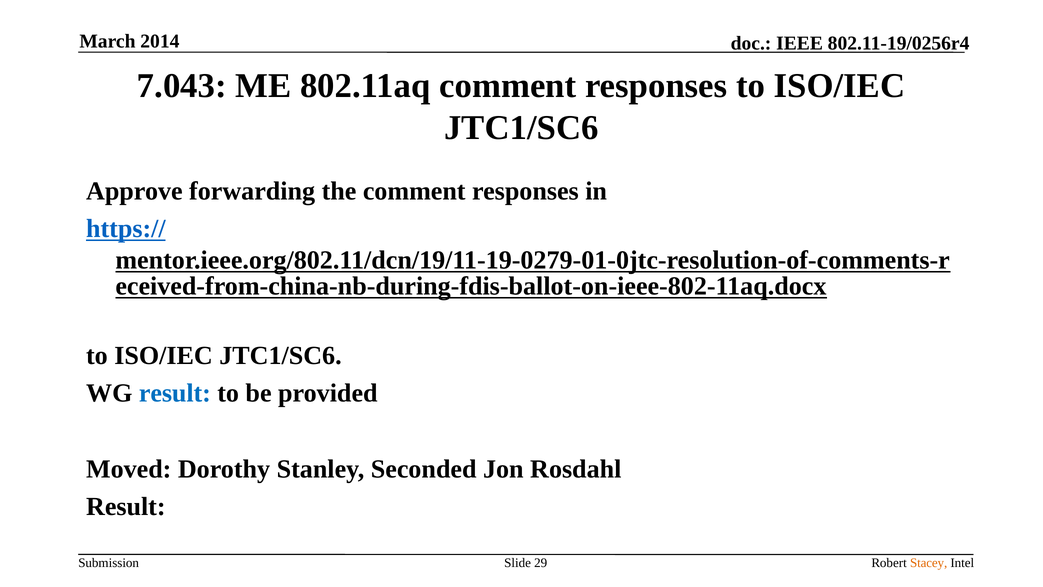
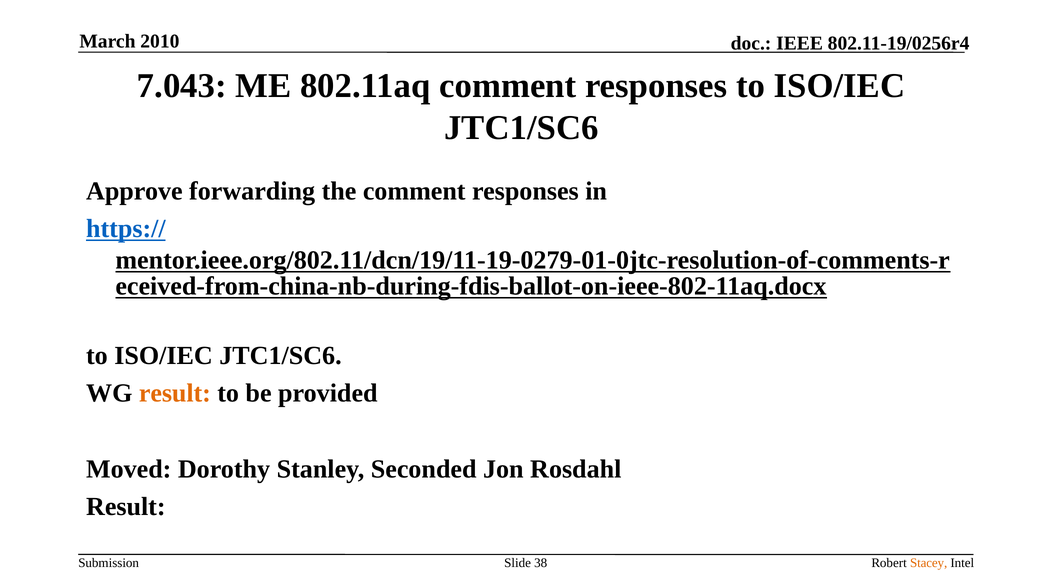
2014: 2014 -> 2010
result at (175, 393) colour: blue -> orange
29: 29 -> 38
